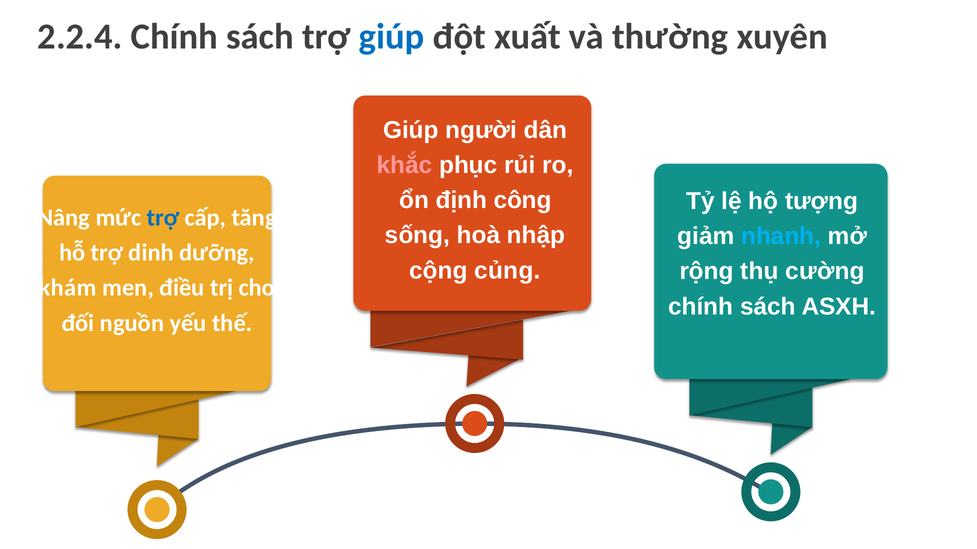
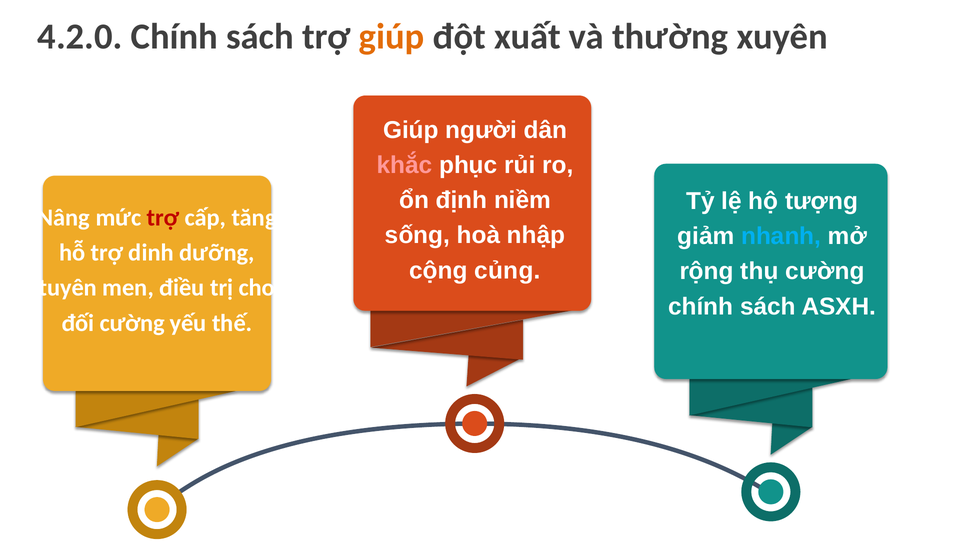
2.2.4: 2.2.4 -> 4.2.0
giúp at (392, 37) colour: blue -> orange
công: công -> niềm
trợ at (163, 218) colour: blue -> red
khám: khám -> tuyên
đối nguồn: nguồn -> cường
